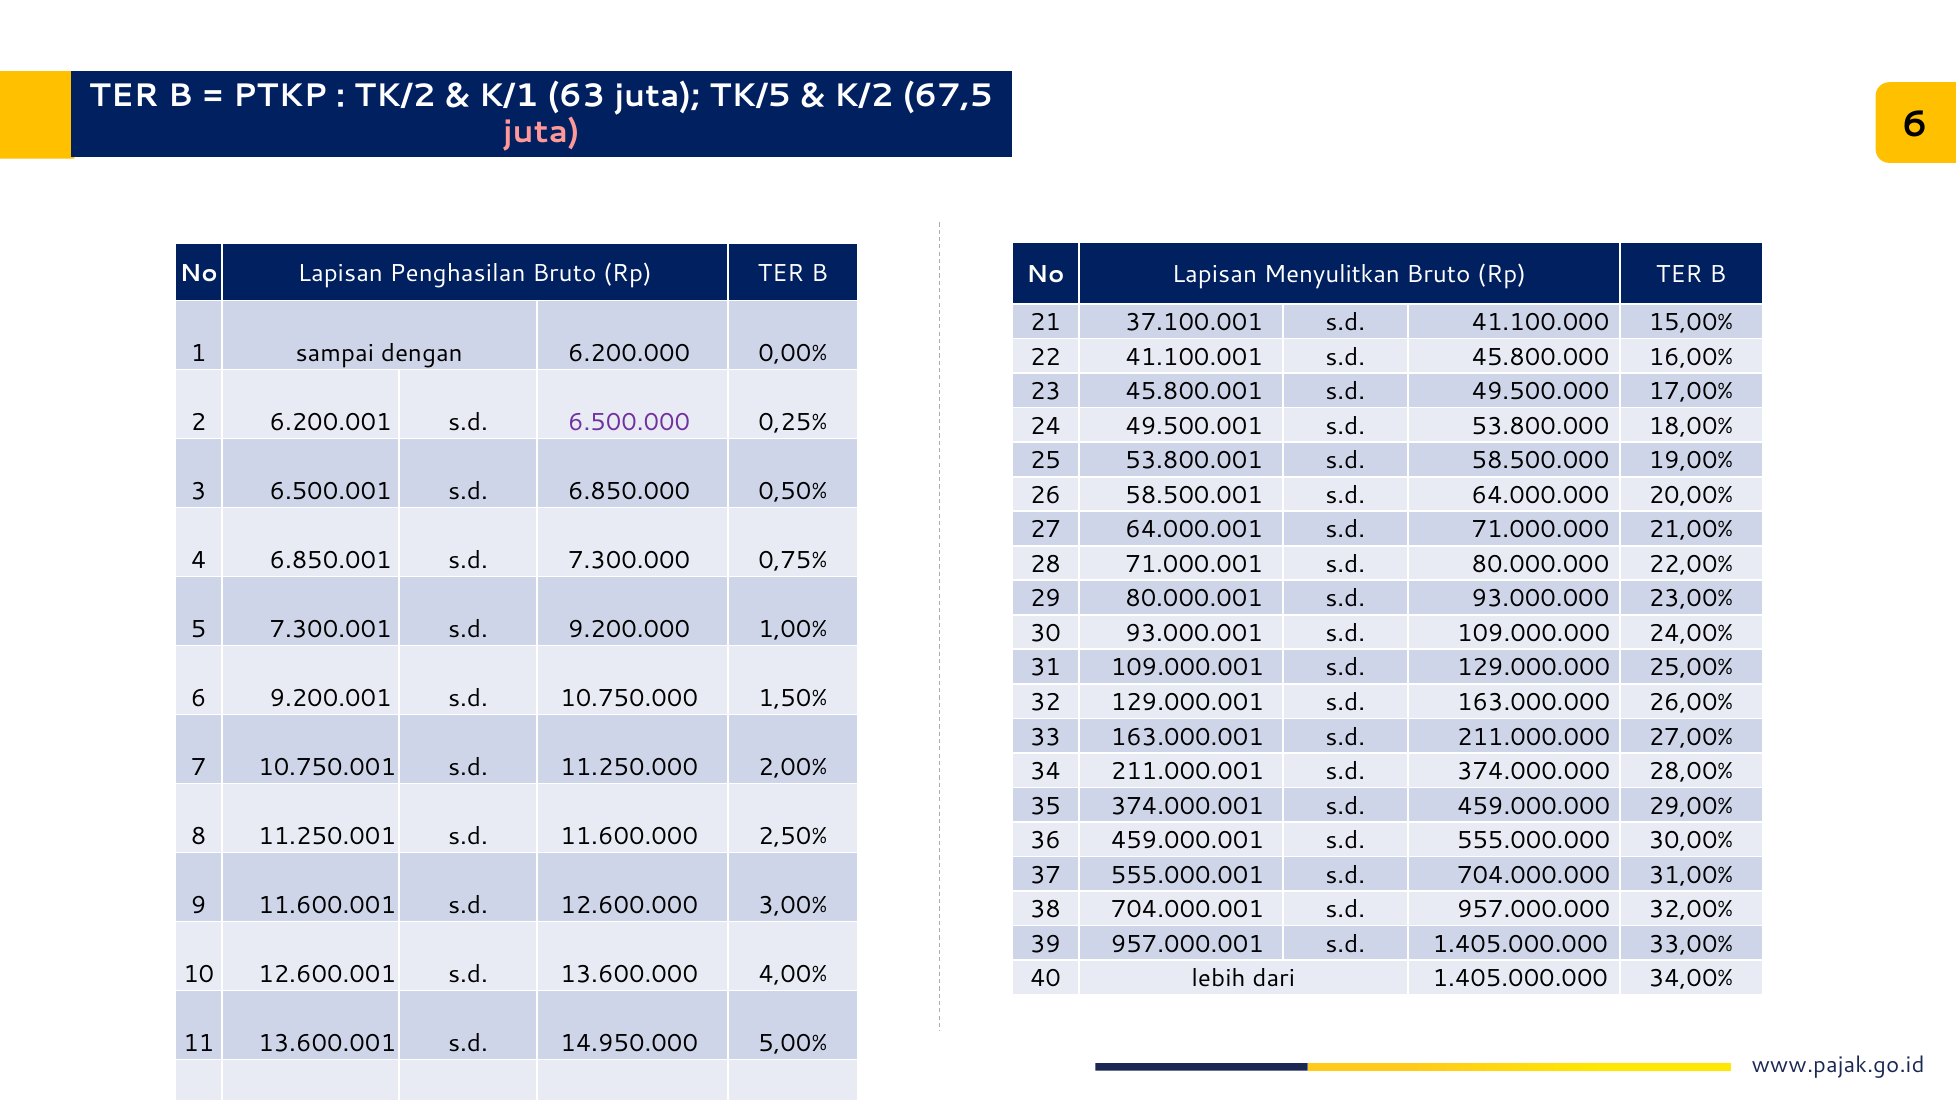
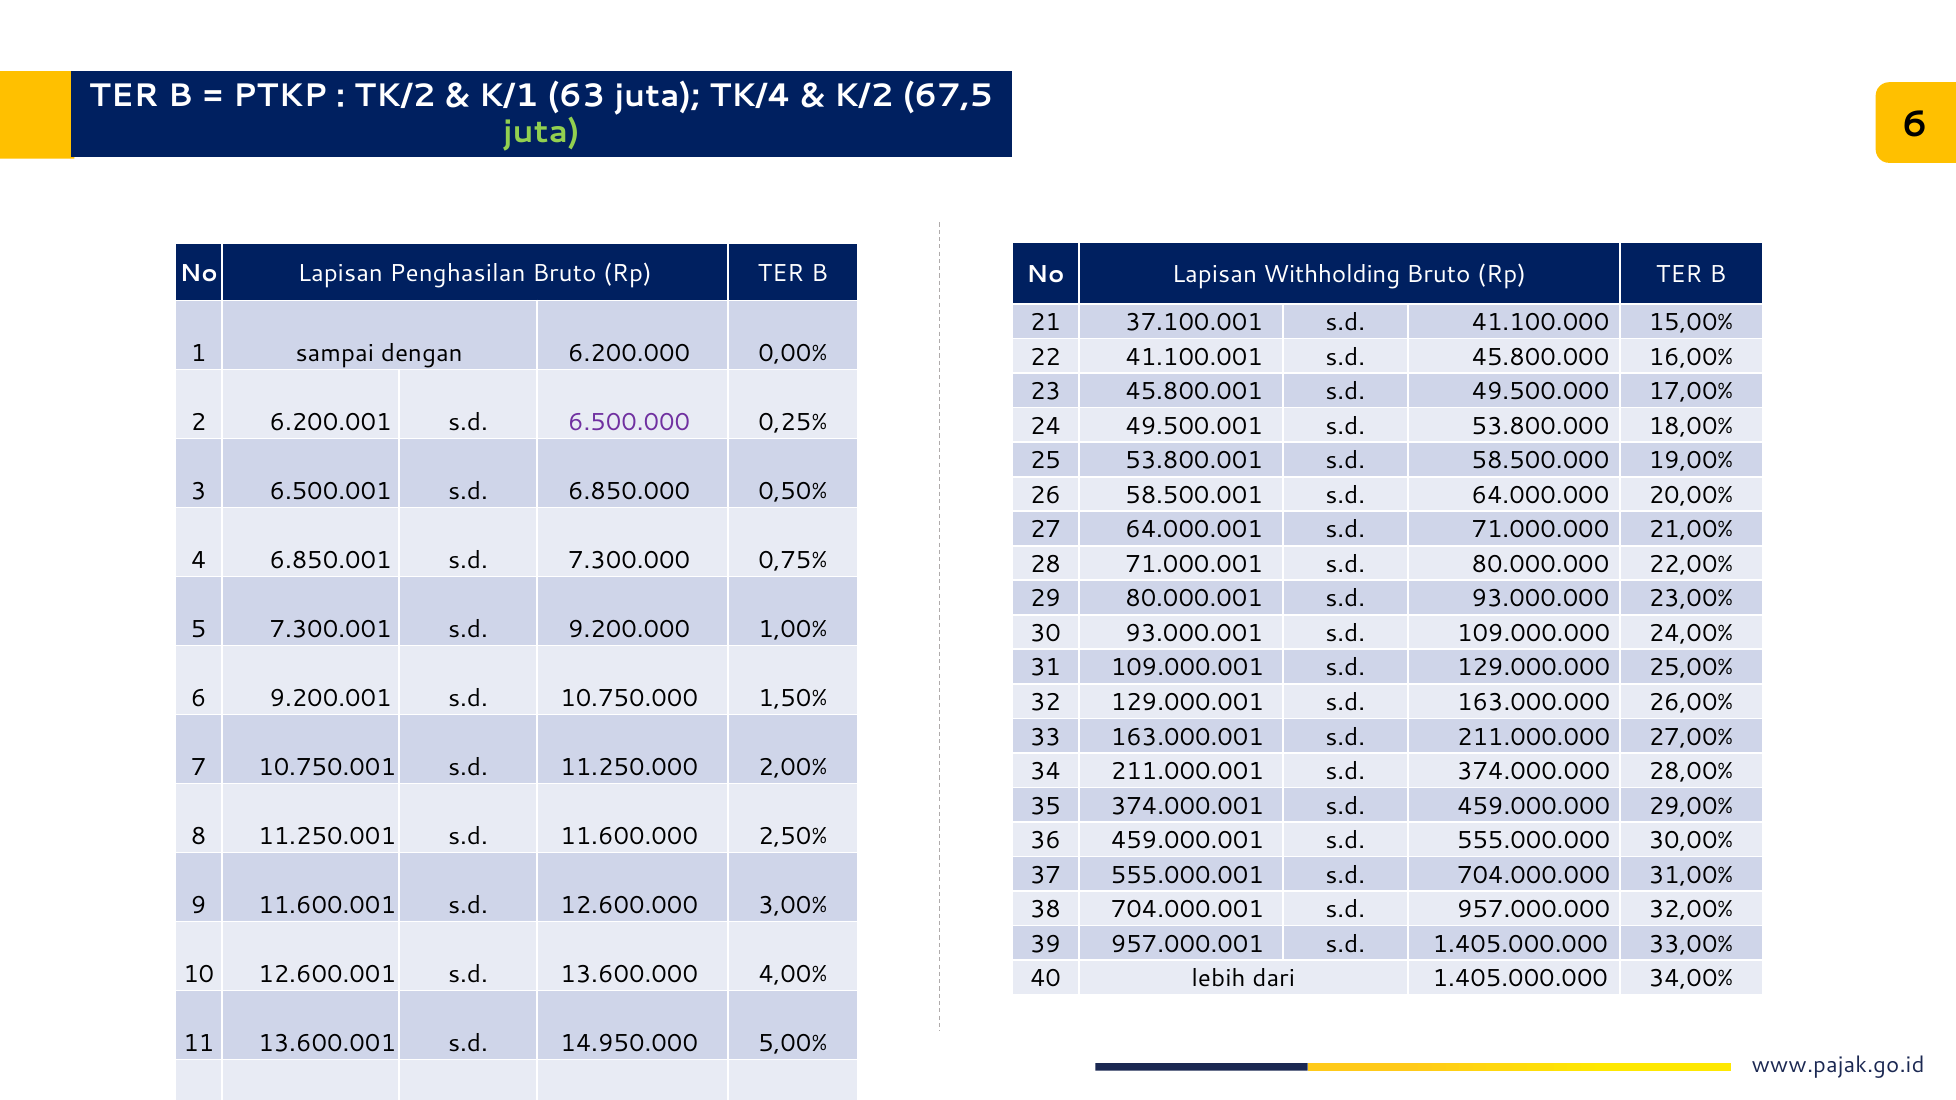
TK/5: TK/5 -> TK/4
juta at (541, 131) colour: pink -> light green
Menyulitkan: Menyulitkan -> Withholding
